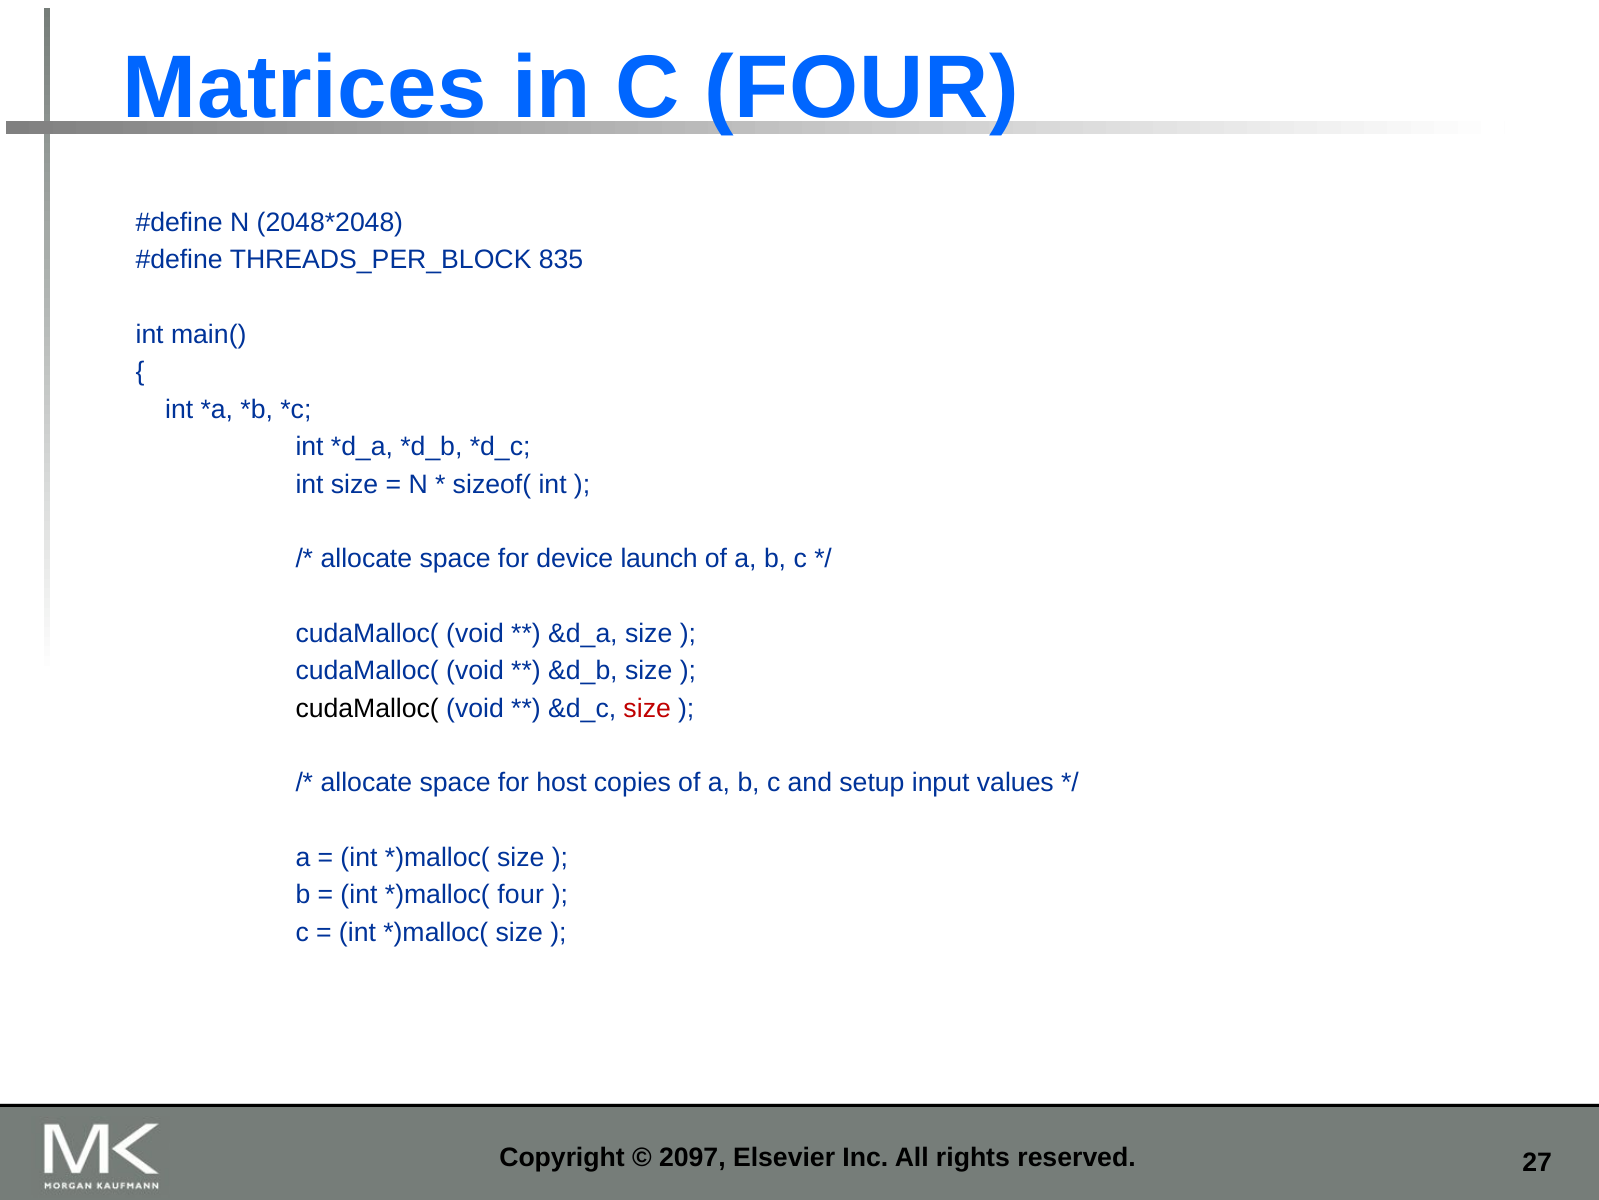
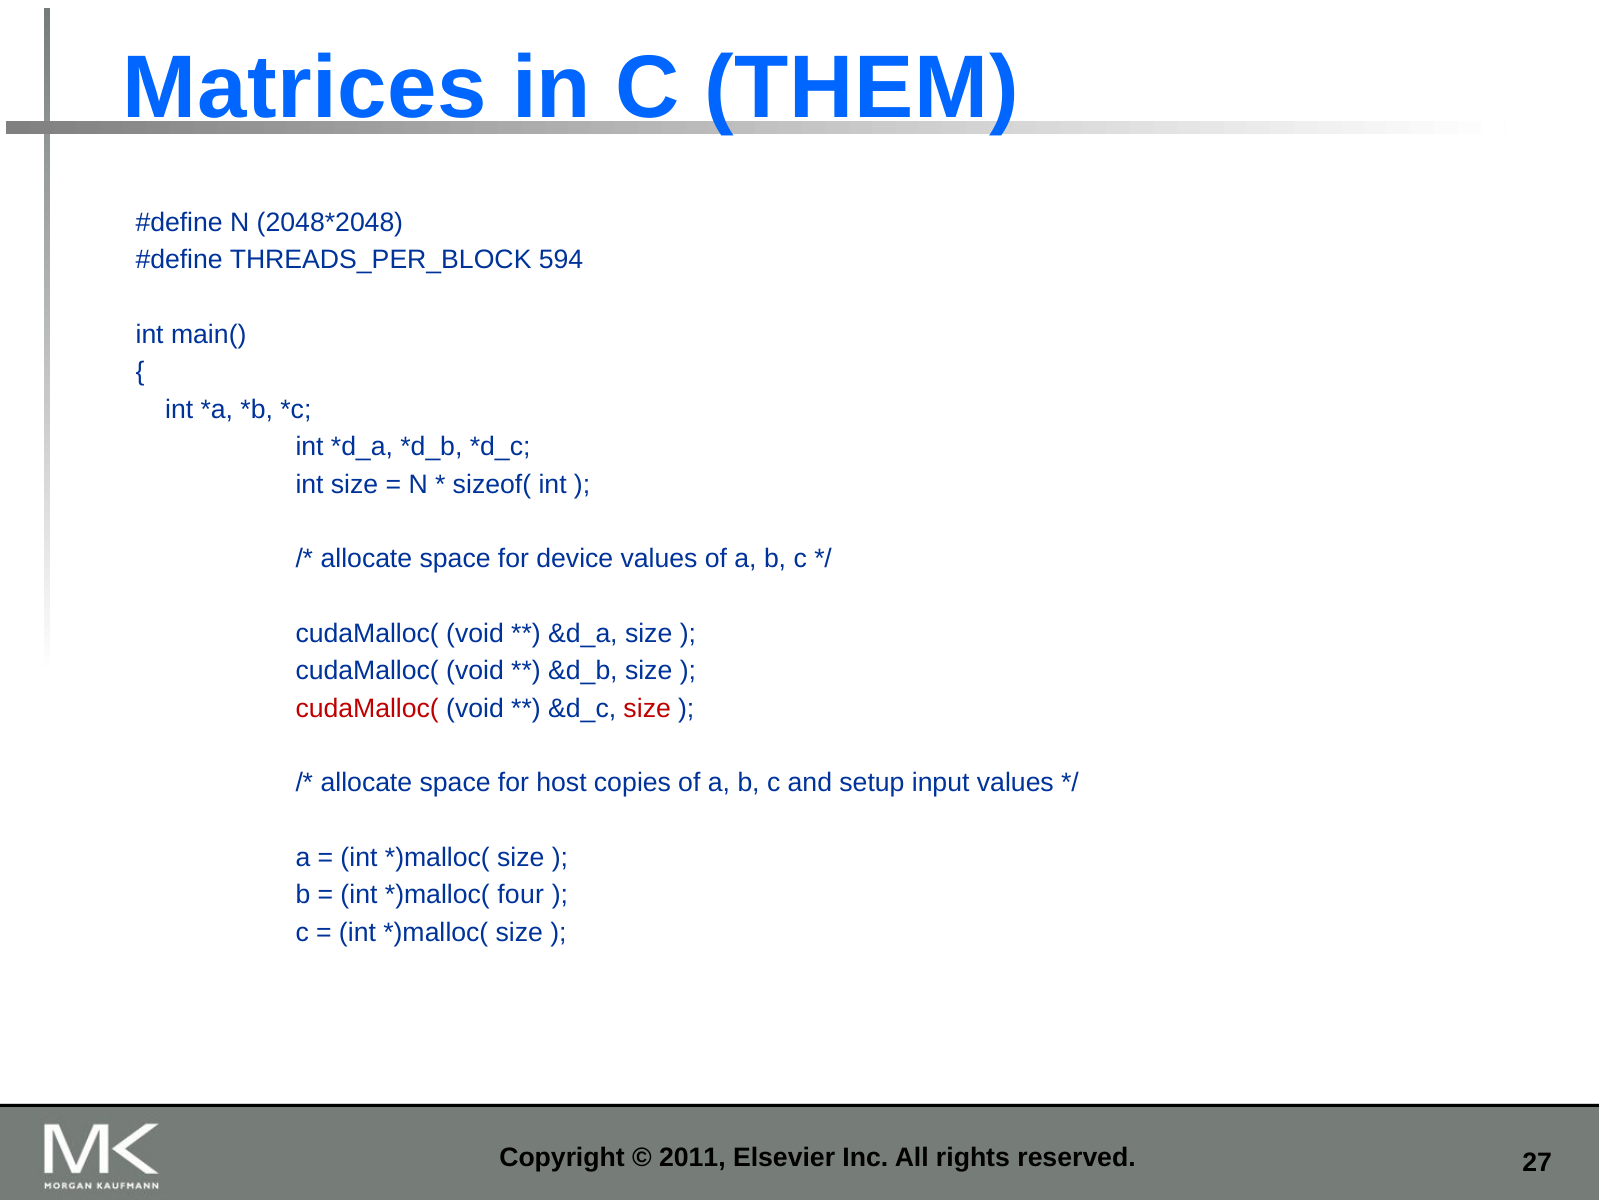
C FOUR: FOUR -> THEM
835: 835 -> 594
device launch: launch -> values
cudaMalloc( at (367, 708) colour: black -> red
2097: 2097 -> 2011
